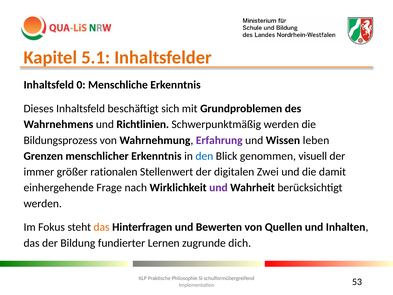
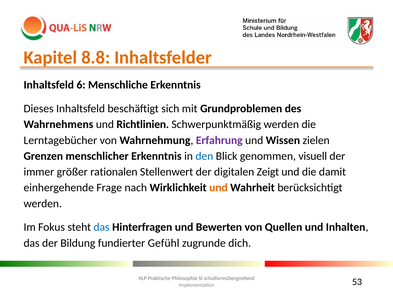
5.1: 5.1 -> 8.8
0: 0 -> 6
Bildungsprozess: Bildungsprozess -> Lerntagebücher
leben: leben -> zielen
Zwei: Zwei -> Zeigt
und at (218, 188) colour: purple -> orange
das at (102, 227) colour: orange -> blue
Lernen: Lernen -> Gefühl
